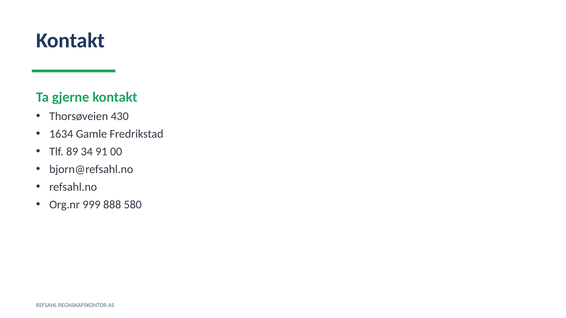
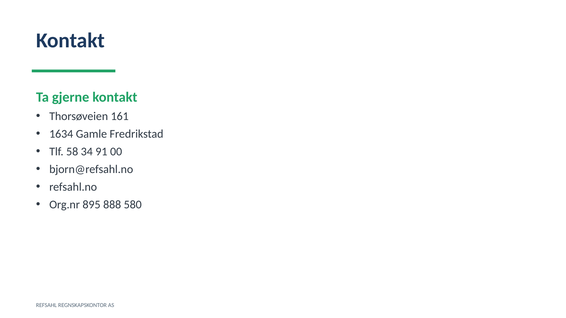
430: 430 -> 161
89: 89 -> 58
999: 999 -> 895
